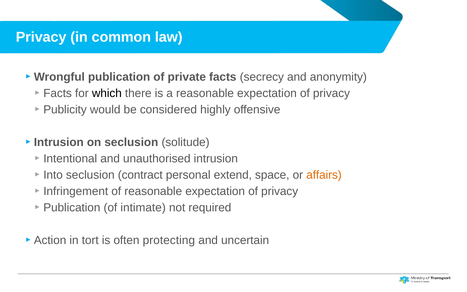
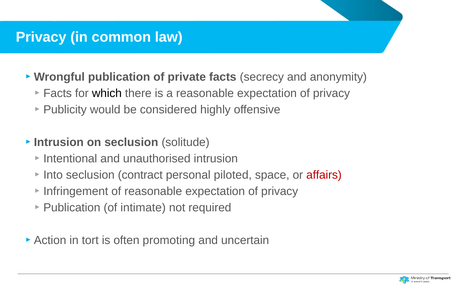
extend: extend -> piloted
affairs colour: orange -> red
protecting: protecting -> promoting
